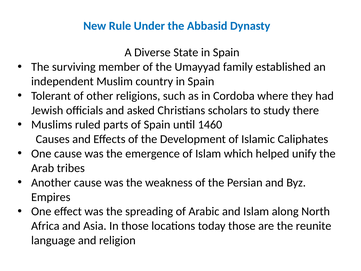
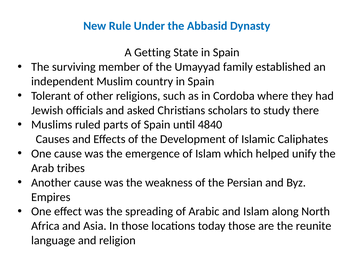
Diverse: Diverse -> Getting
1460: 1460 -> 4840
